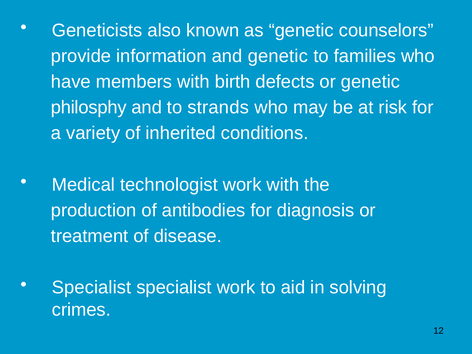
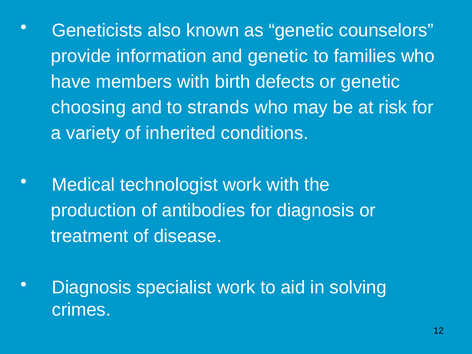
philosphy: philosphy -> choosing
Specialist at (92, 288): Specialist -> Diagnosis
